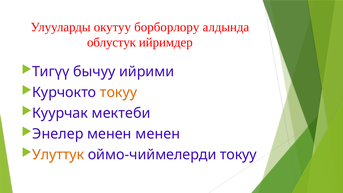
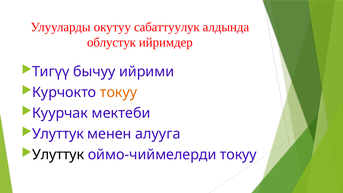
борборлору: борборлору -> сабаттуулук
Энелер at (58, 134): Энелер -> Улуттук
менен менен: менен -> алууга
Улуттук at (58, 154) colour: orange -> black
